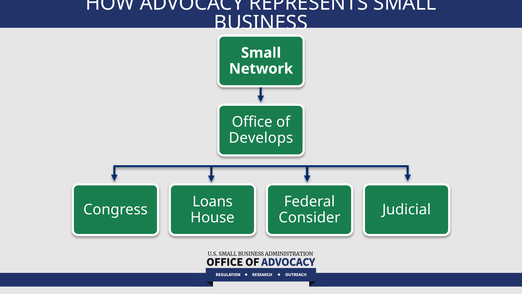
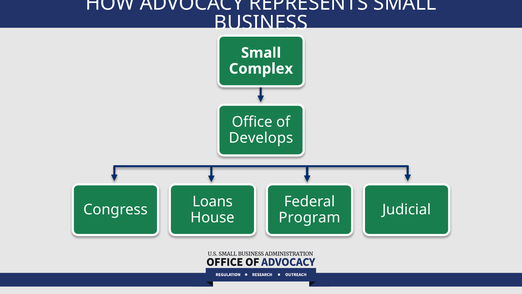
Network: Network -> Complex
Consider: Consider -> Program
